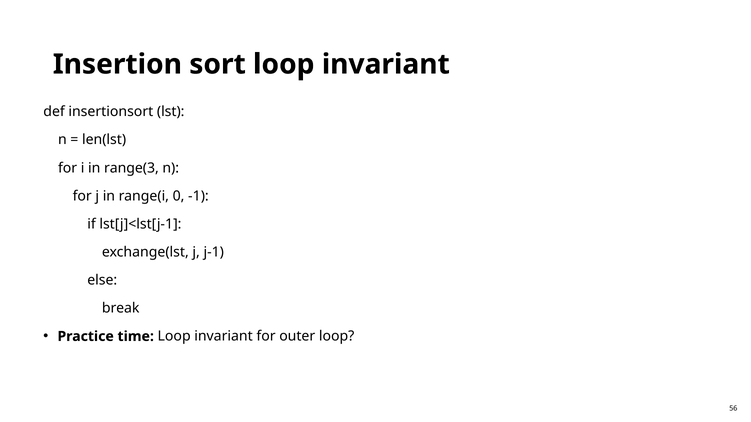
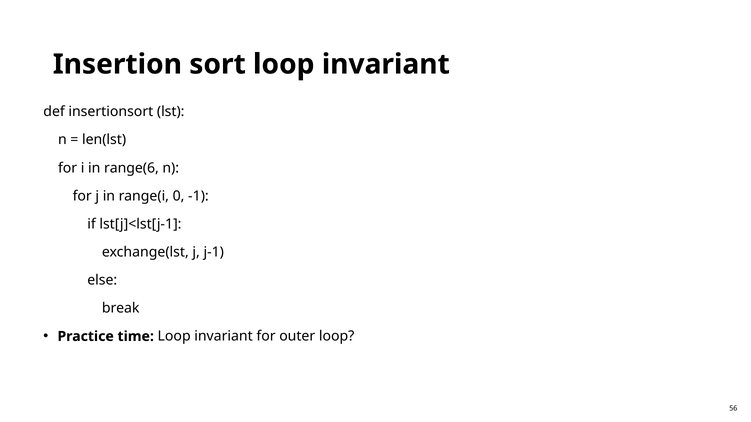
range(3: range(3 -> range(6
